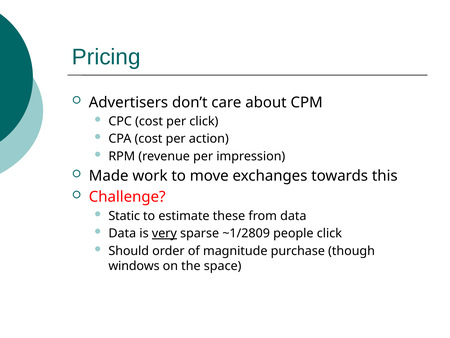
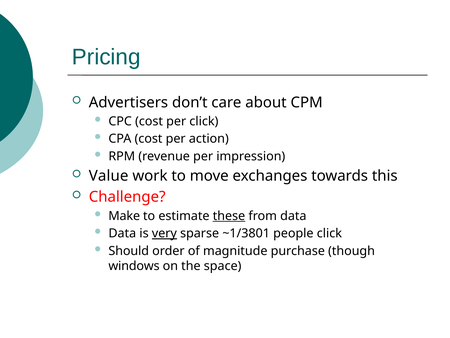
Made: Made -> Value
Static: Static -> Make
these underline: none -> present
~1/2809: ~1/2809 -> ~1/3801
